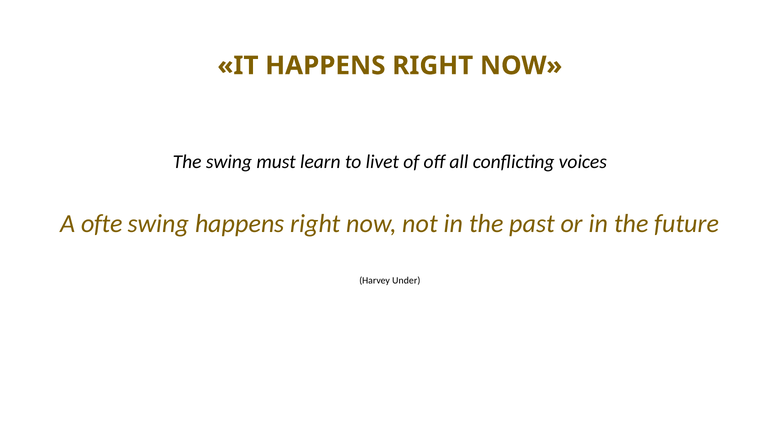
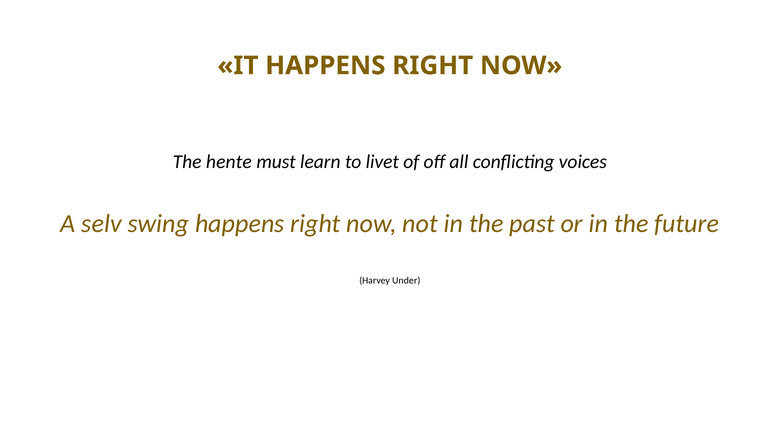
The swing: swing -> hente
ofte: ofte -> selv
